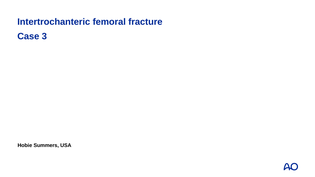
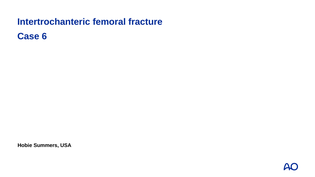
3: 3 -> 6
